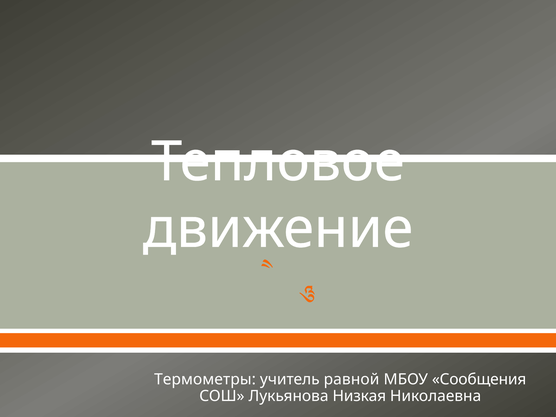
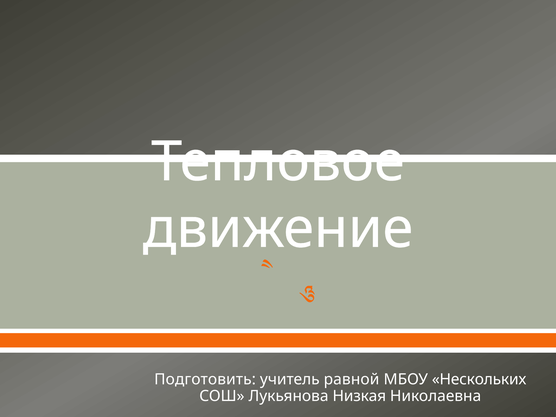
Термометры: Термометры -> Подготовить
Сообщения: Сообщения -> Нескольких
